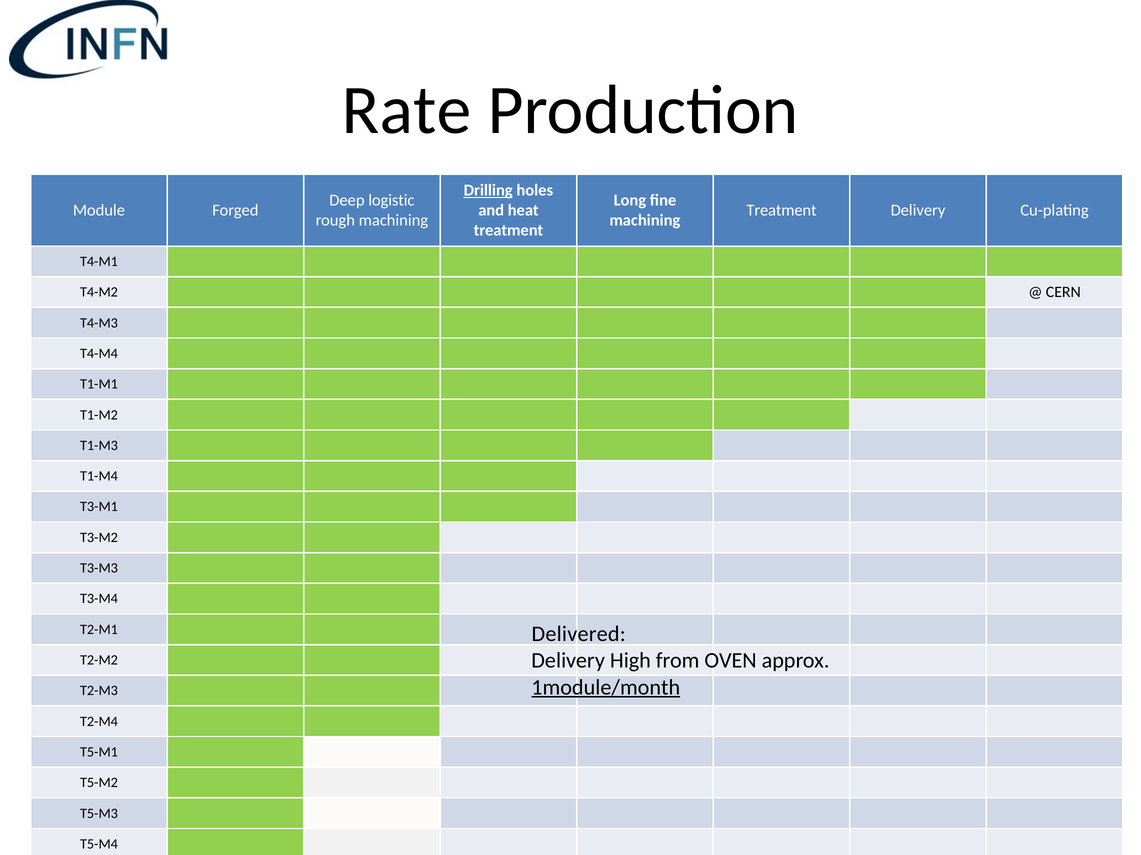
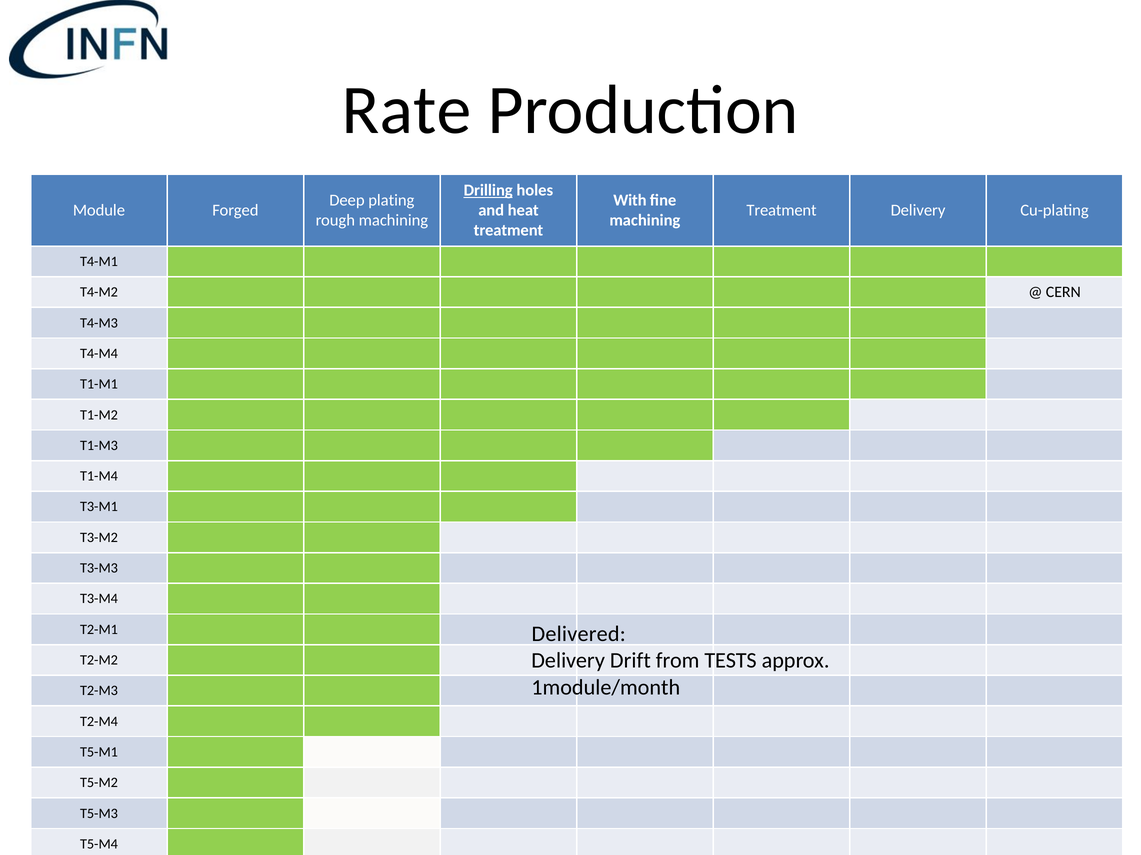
logistic: logistic -> plating
Long: Long -> With
High: High -> Drift
OVEN: OVEN -> TESTS
1module/month underline: present -> none
